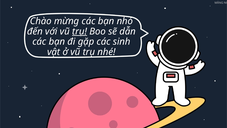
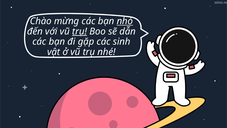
nhỏ underline: none -> present
